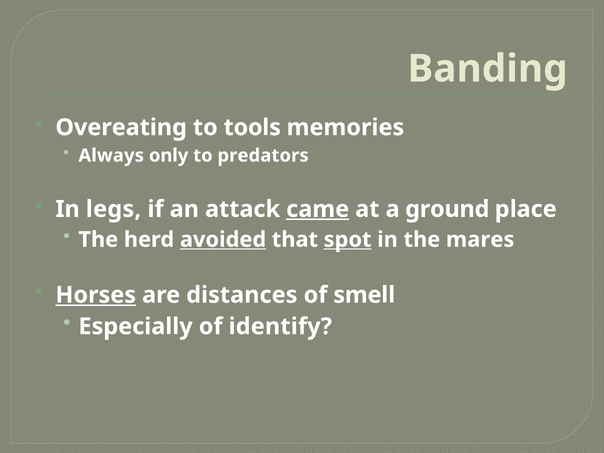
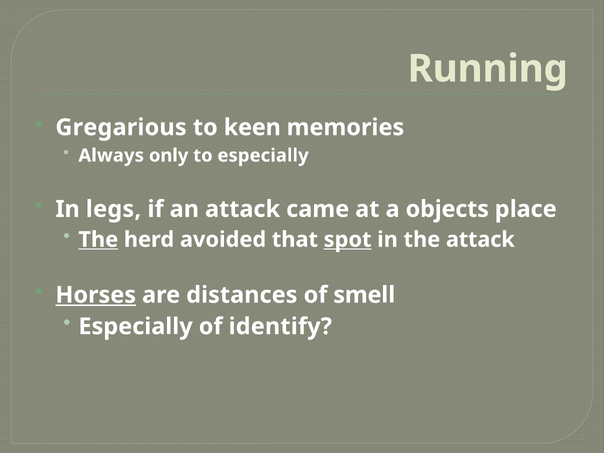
Banding: Banding -> Running
Overeating: Overeating -> Gregarious
tools: tools -> keen
to predators: predators -> especially
came underline: present -> none
ground: ground -> objects
The at (98, 240) underline: none -> present
avoided underline: present -> none
the mares: mares -> attack
